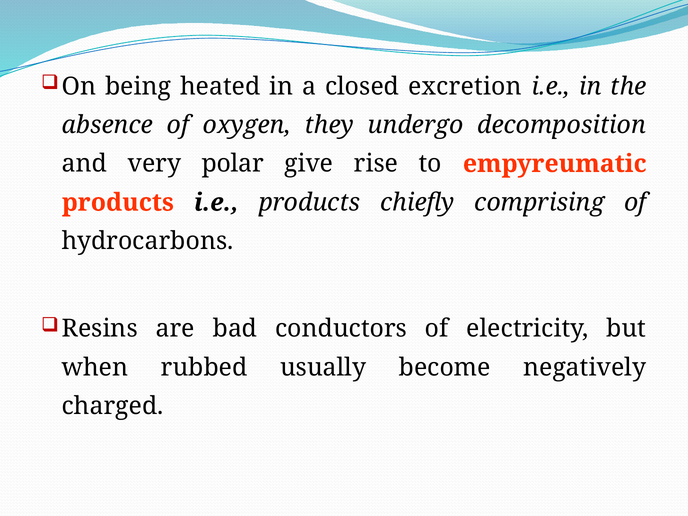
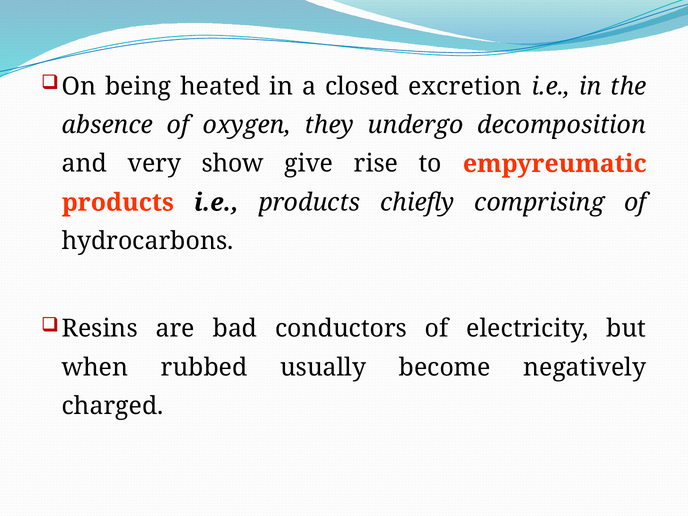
polar: polar -> show
